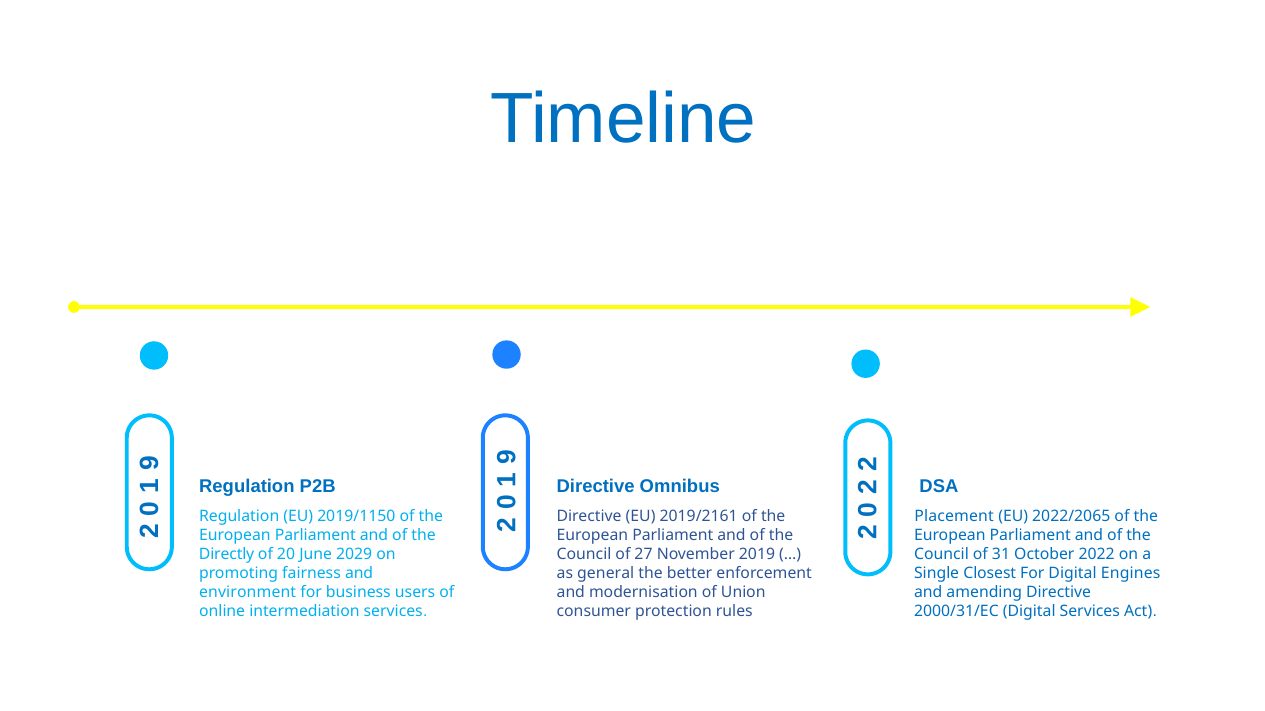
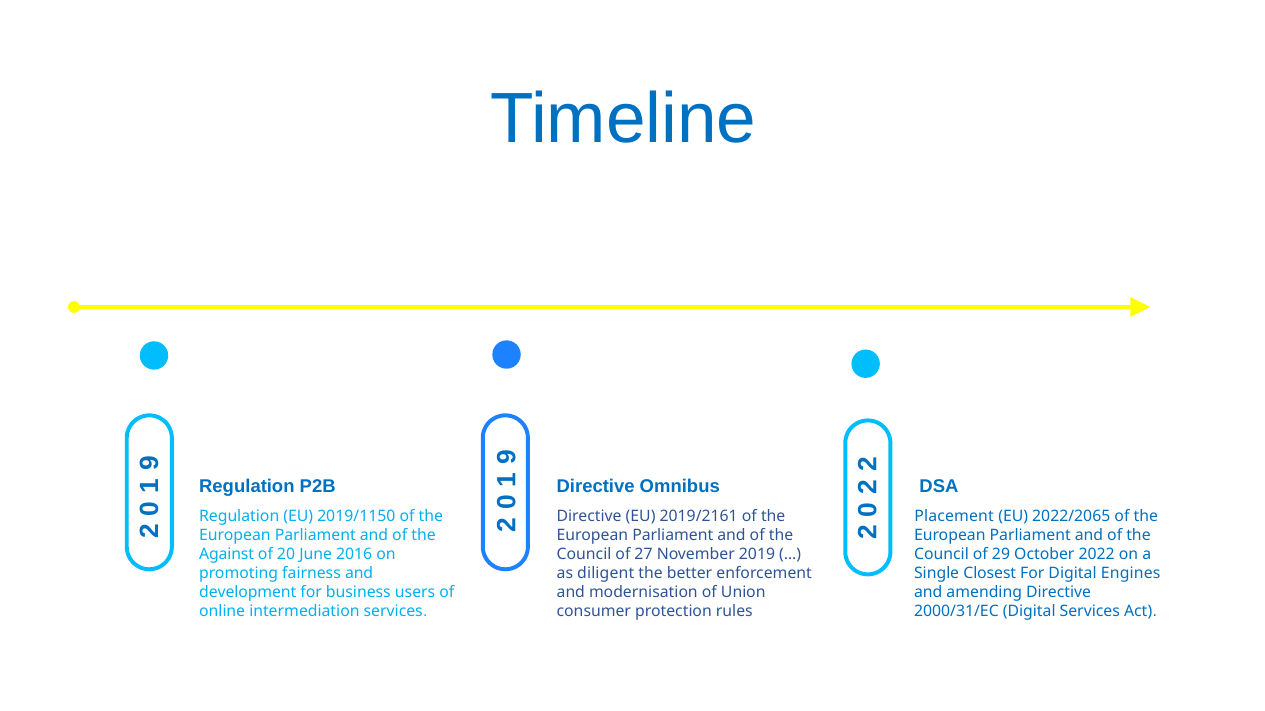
Directly: Directly -> Against
2029: 2029 -> 2016
31: 31 -> 29
general: general -> diligent
environment: environment -> development
